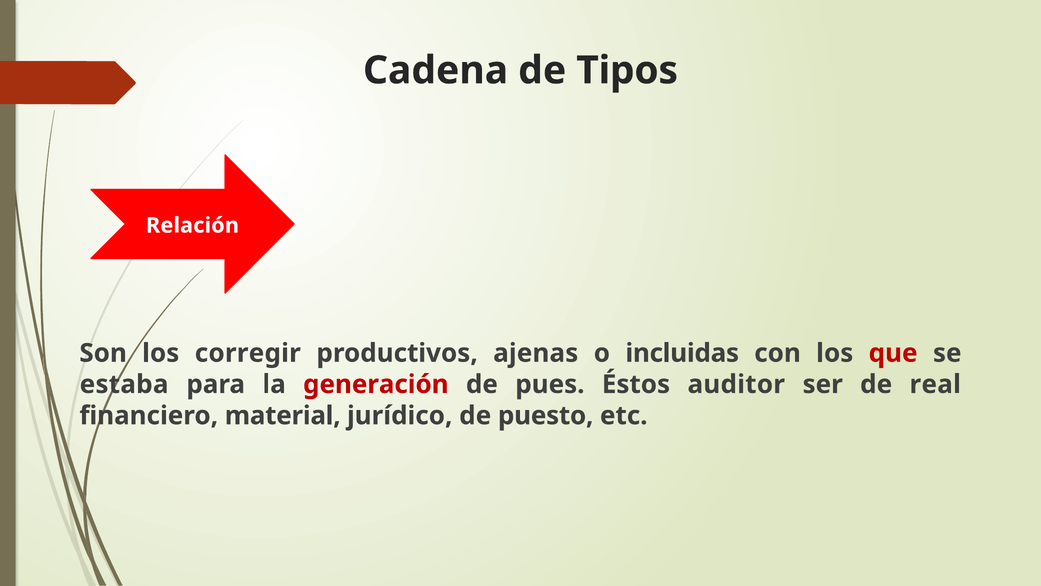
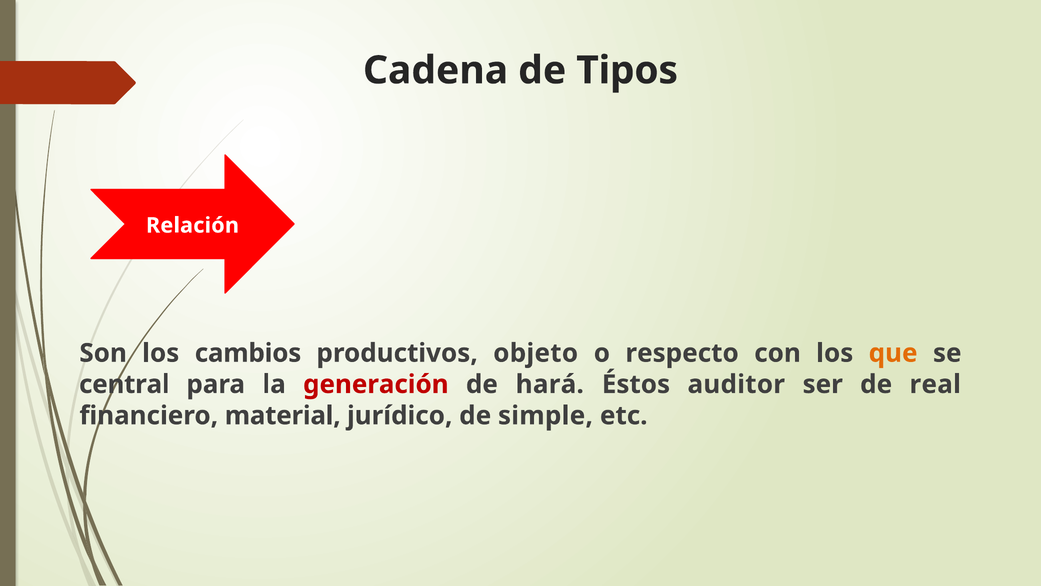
corregir: corregir -> cambios
ajenas: ajenas -> objeto
incluidas: incluidas -> respecto
que colour: red -> orange
estaba: estaba -> central
pues: pues -> hará
puesto: puesto -> simple
